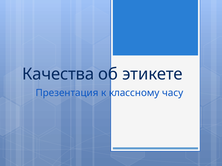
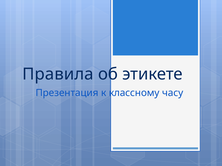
Качества: Качества -> Правила
